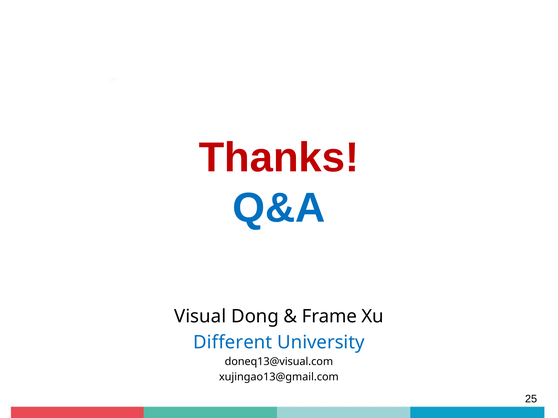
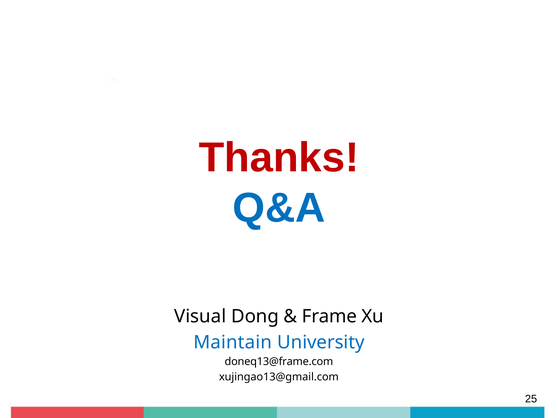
Different: Different -> Maintain
doneq13@visual.com: doneq13@visual.com -> doneq13@frame.com
